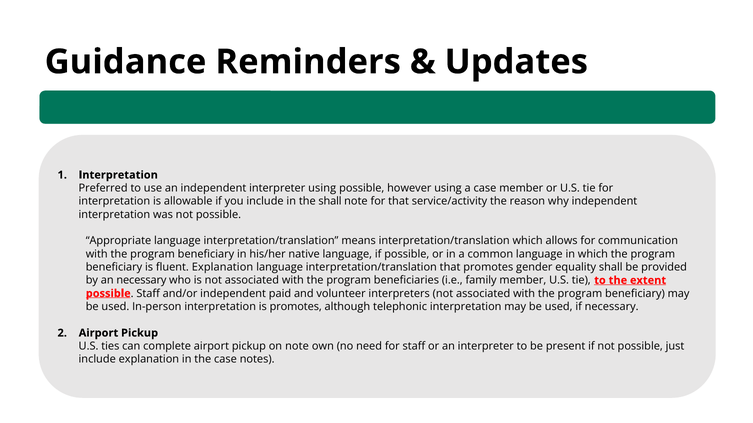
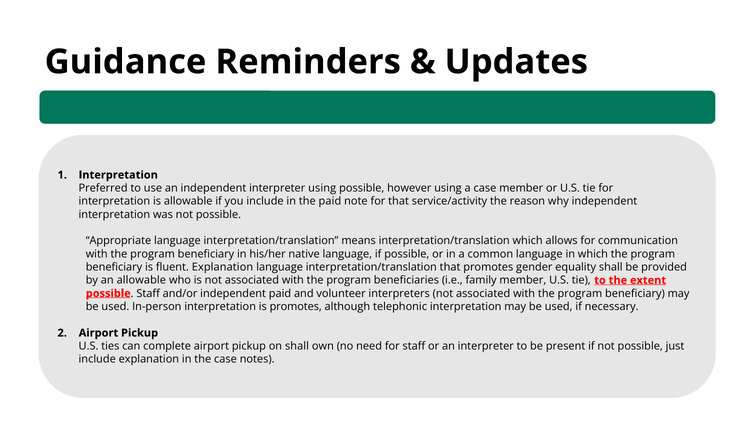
the shall: shall -> paid
an necessary: necessary -> allowable
on note: note -> shall
